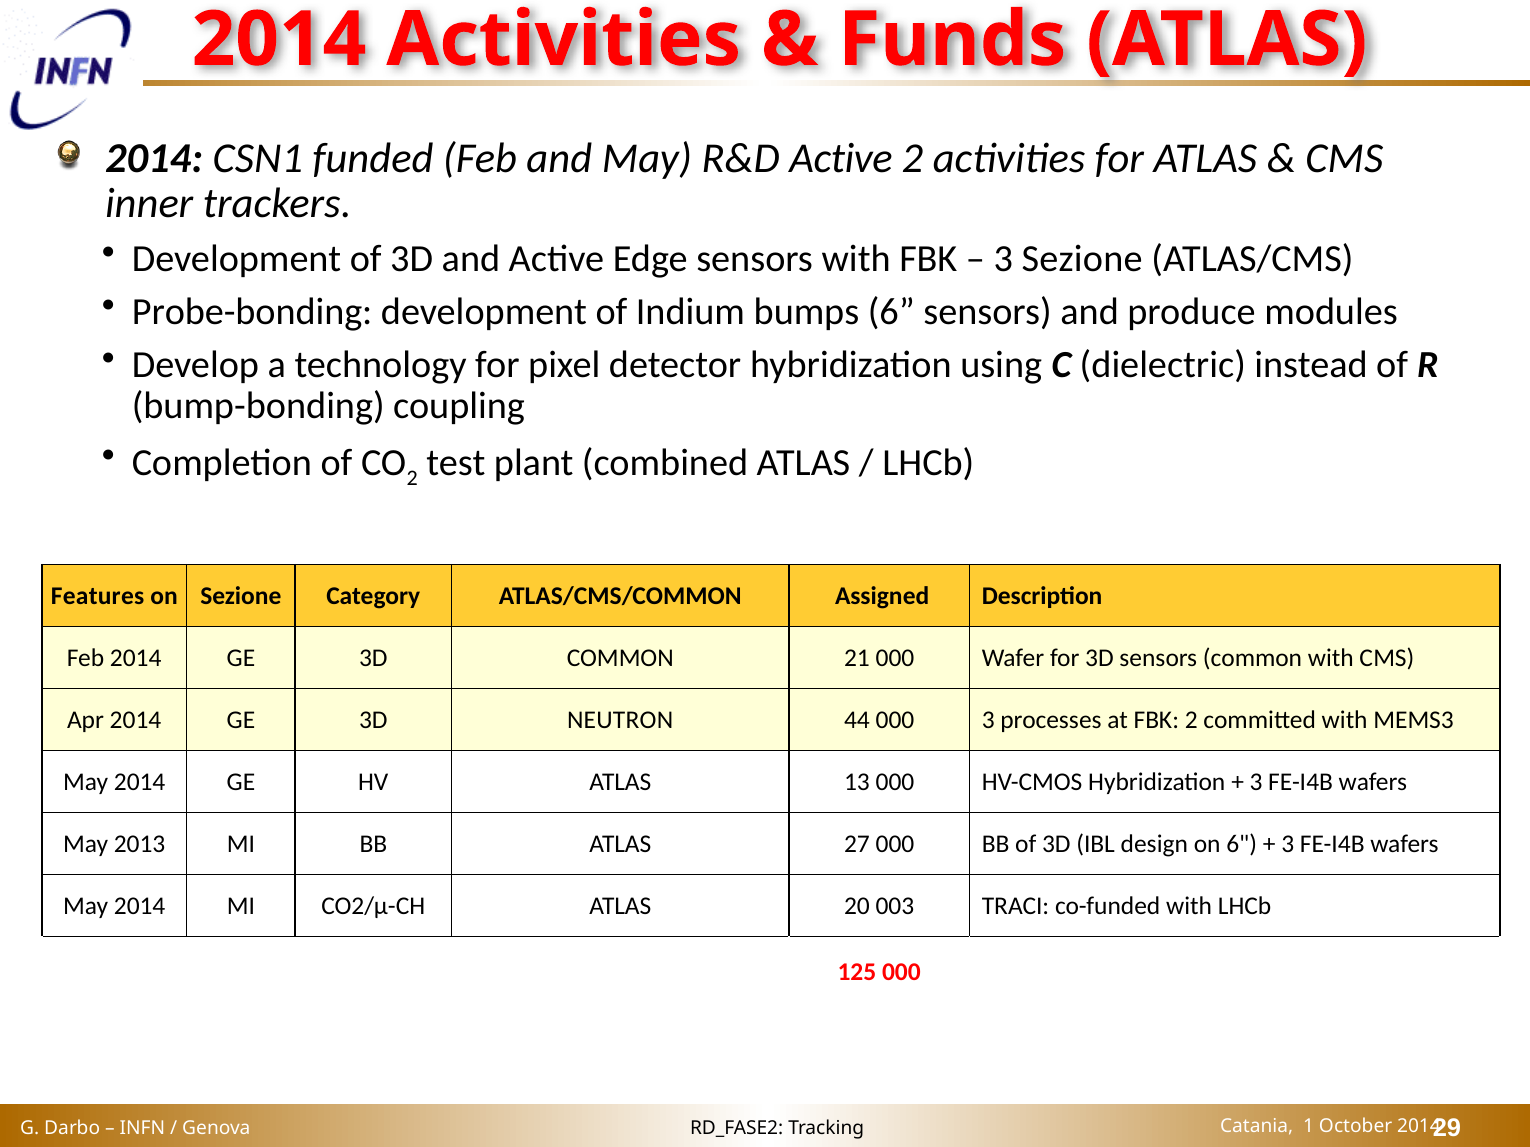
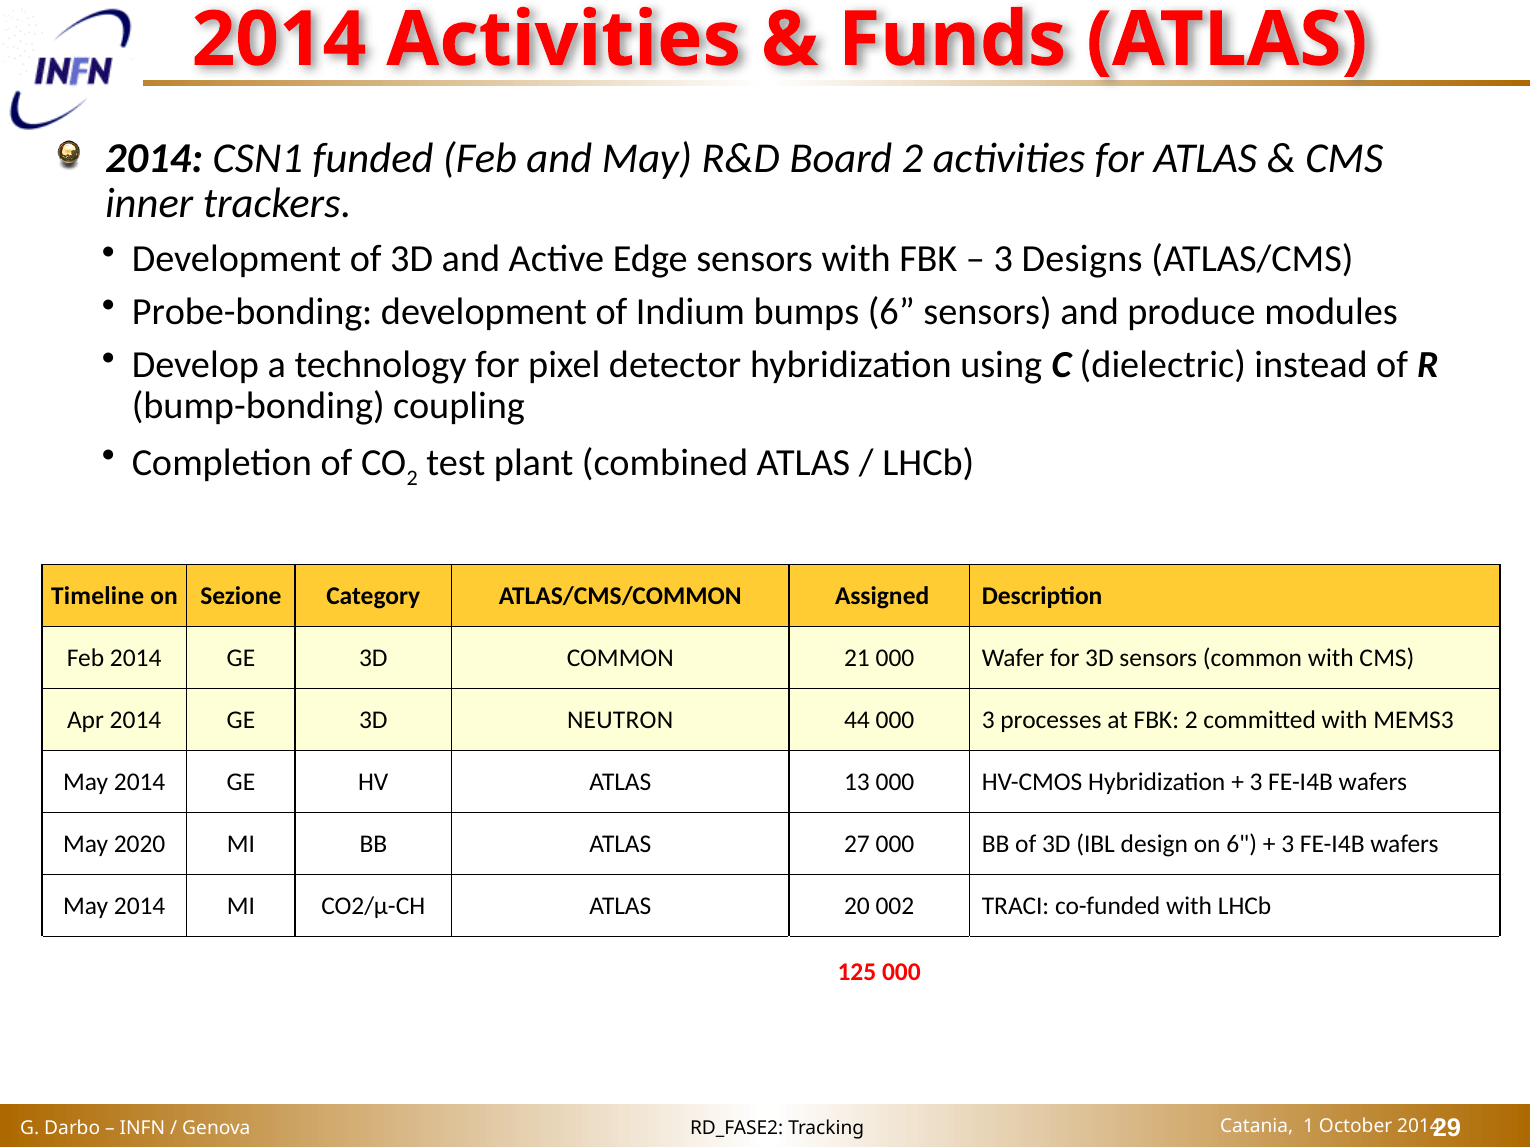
R&D Active: Active -> Board
3 Sezione: Sezione -> Designs
Features: Features -> Timeline
2013: 2013 -> 2020
003: 003 -> 002
